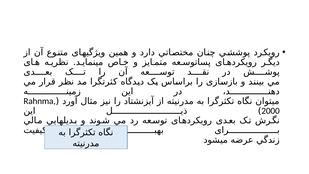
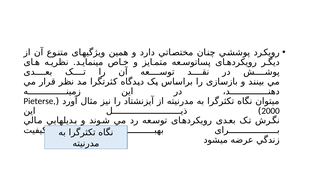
Rahnma: Rahnma -> Pieterse
